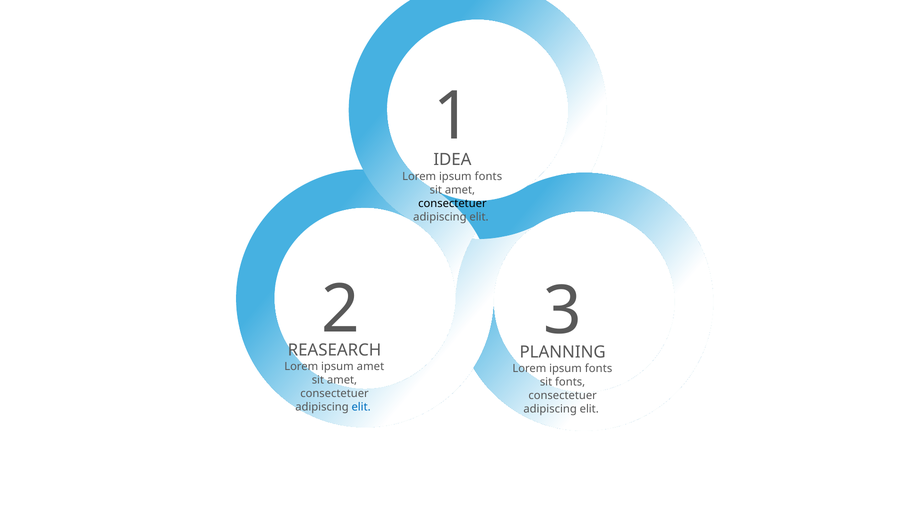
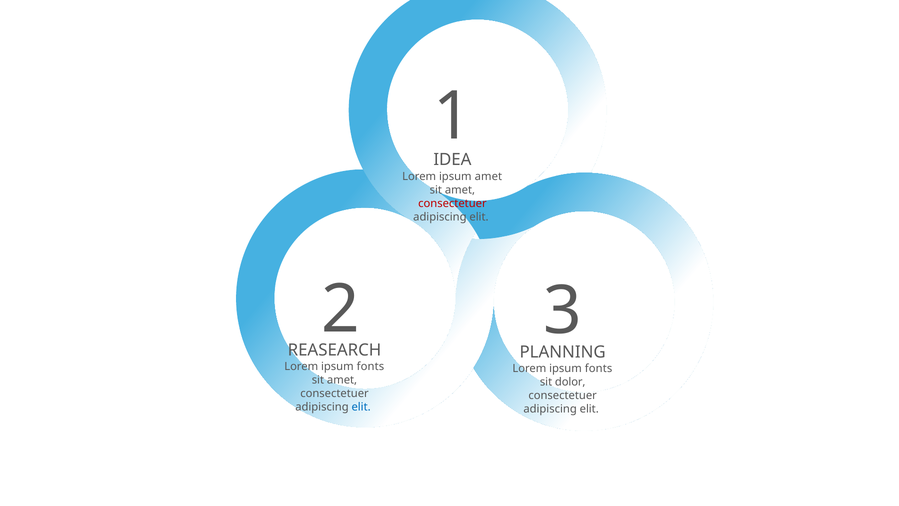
fonts at (488, 176): fonts -> amet
consectetuer at (452, 203) colour: black -> red
amet at (370, 366): amet -> fonts
sit fonts: fonts -> dolor
